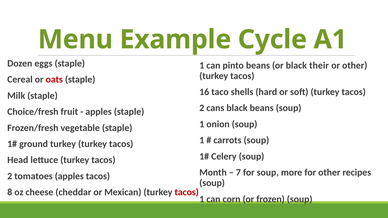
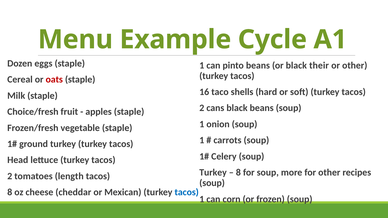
Month at (213, 173): Month -> Turkey
7 at (238, 173): 7 -> 8
tomatoes apples: apples -> length
tacos at (187, 192) colour: red -> blue
